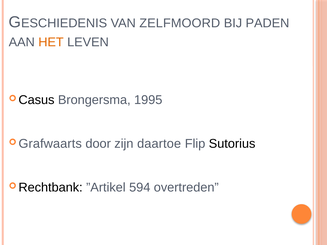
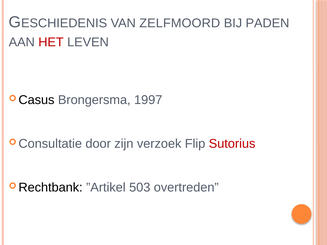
HET colour: orange -> red
1995: 1995 -> 1997
Grafwaarts: Grafwaarts -> Consultatie
daartoe: daartoe -> verzoek
Sutorius colour: black -> red
594: 594 -> 503
